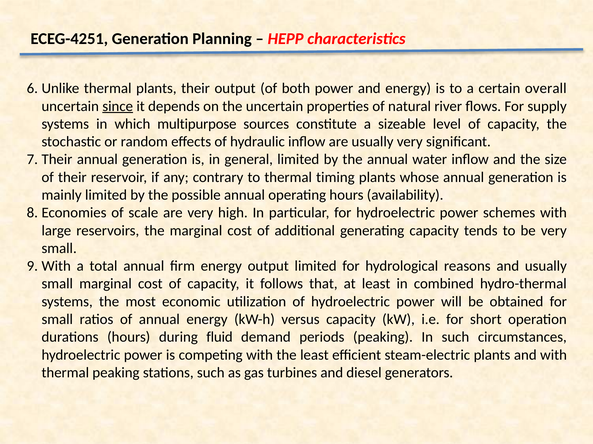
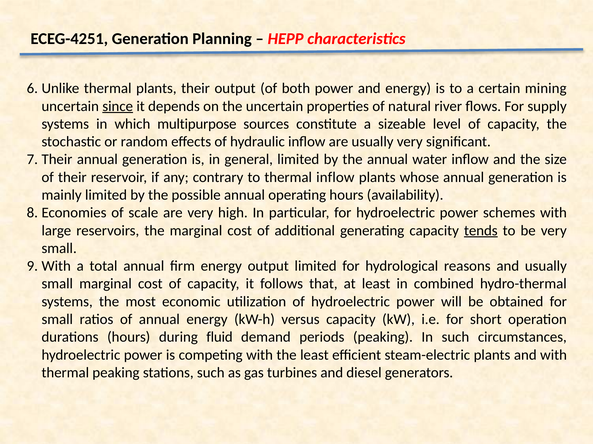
overall: overall -> mining
thermal timing: timing -> inflow
tends underline: none -> present
